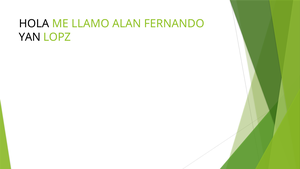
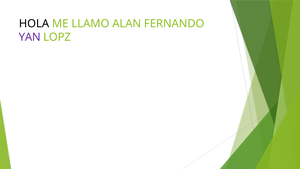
YAN colour: black -> purple
